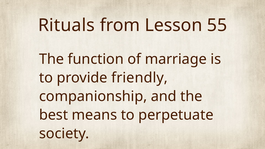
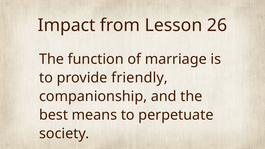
Rituals: Rituals -> Impact
55: 55 -> 26
